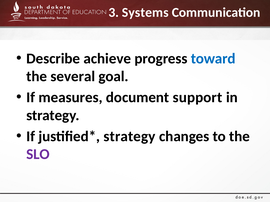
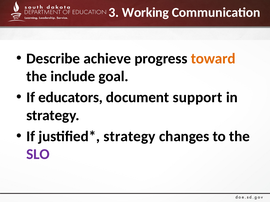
Systems: Systems -> Working
toward colour: blue -> orange
several: several -> include
measures: measures -> educators
